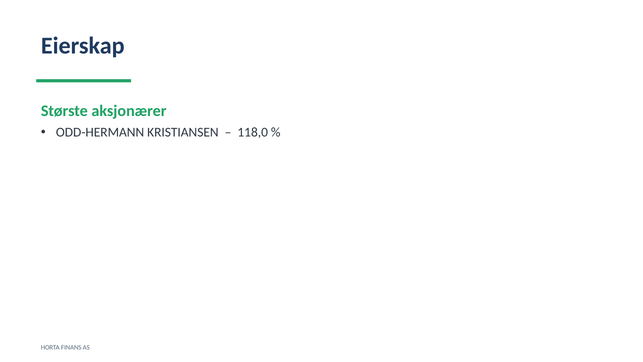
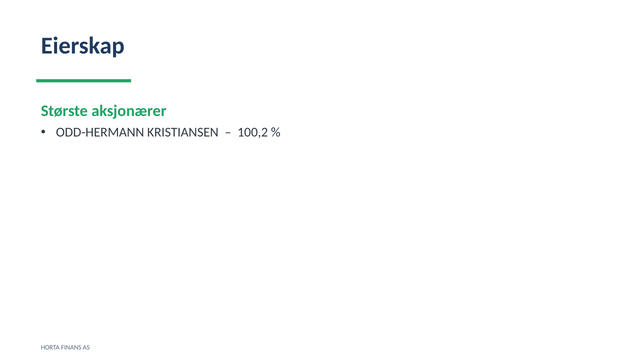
118,0: 118,0 -> 100,2
